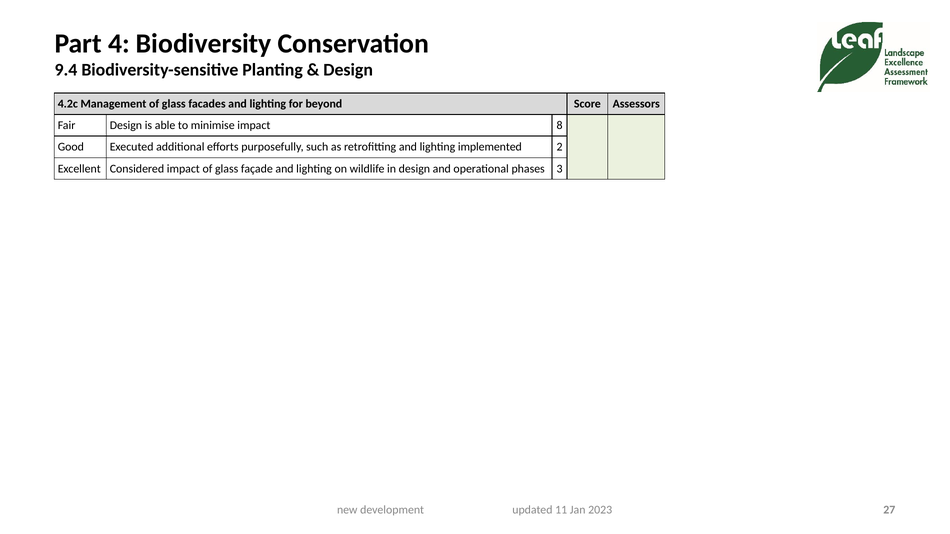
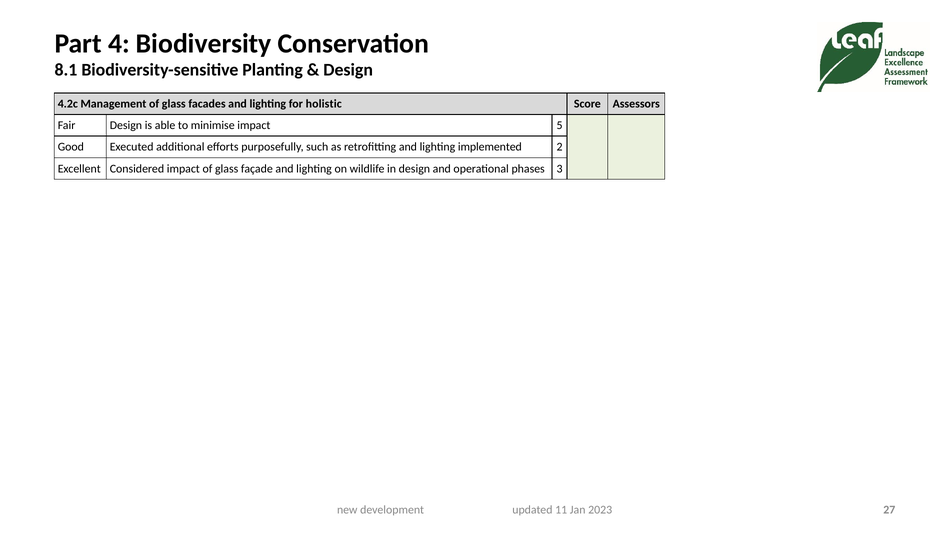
9.4: 9.4 -> 8.1
beyond: beyond -> holistic
8: 8 -> 5
